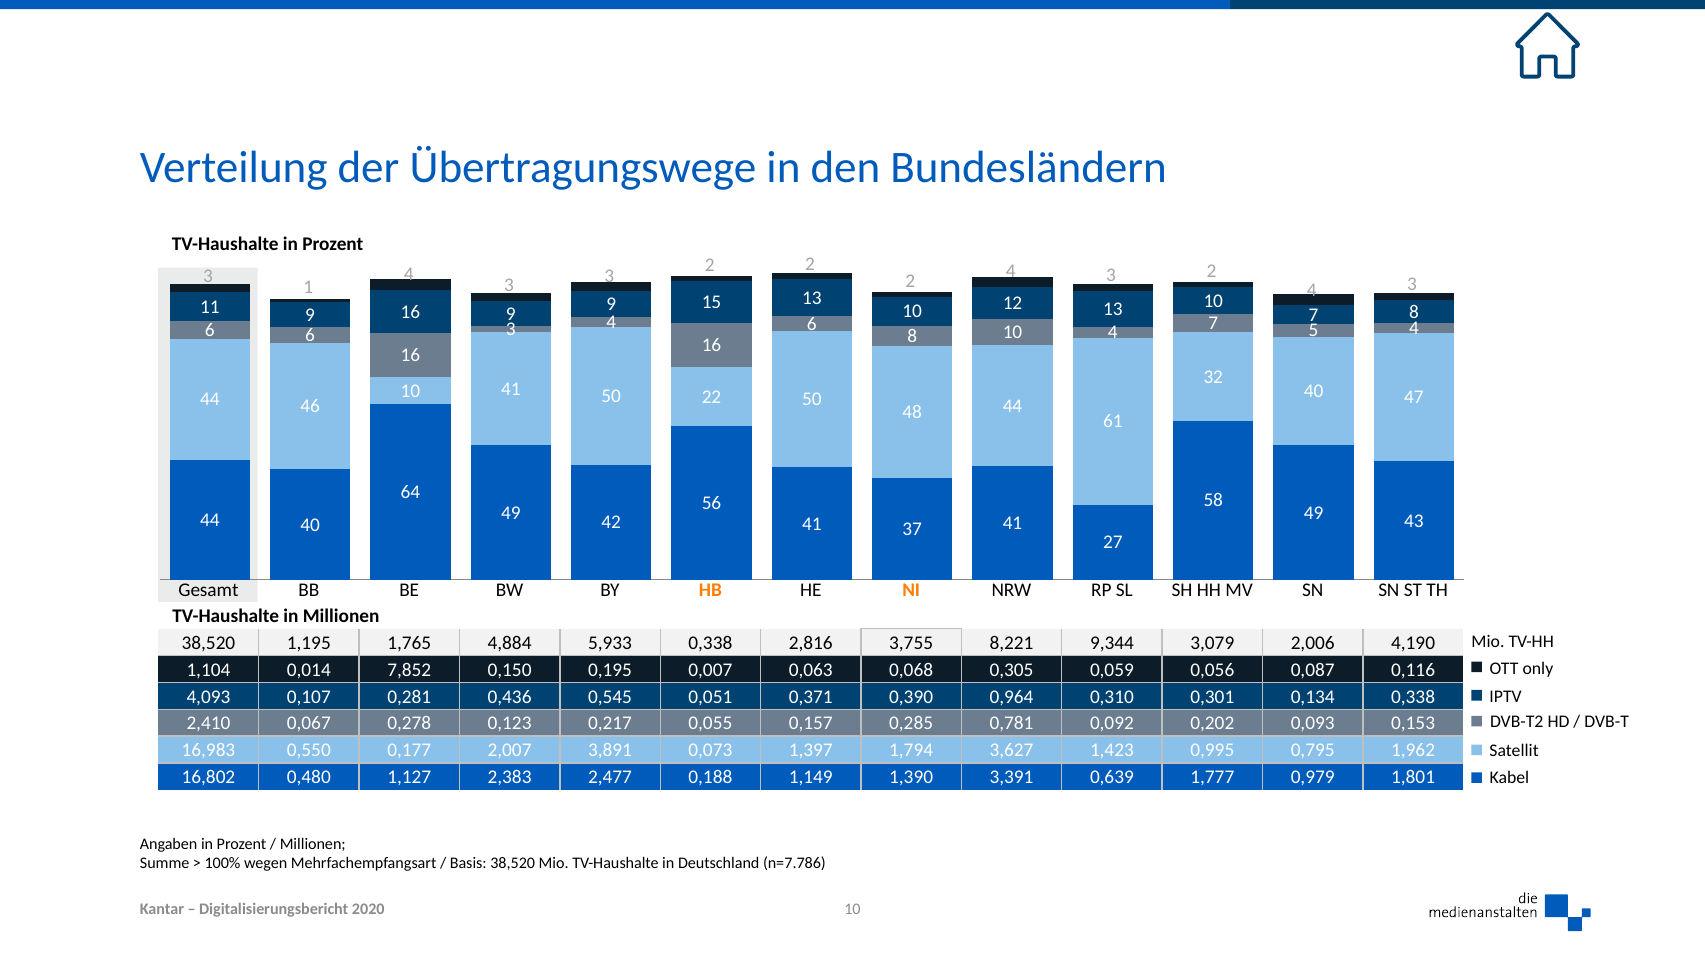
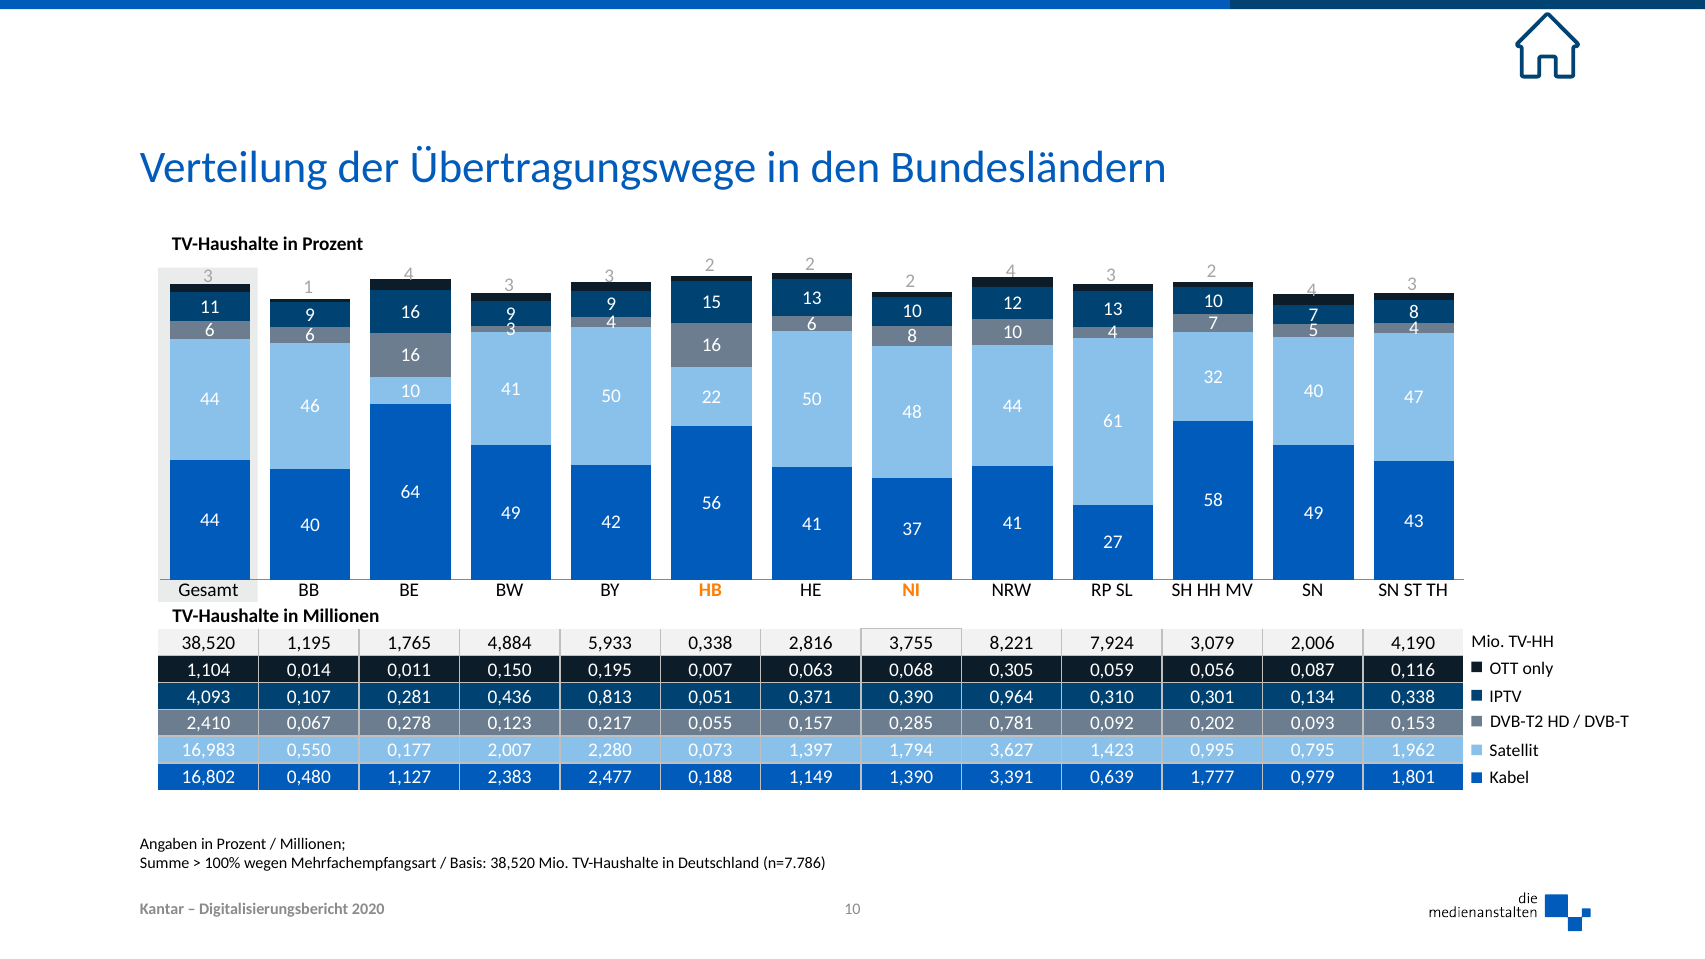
9,344: 9,344 -> 7,924
7,852: 7,852 -> 0,011
0,545: 0,545 -> 0,813
3,891: 3,891 -> 2,280
